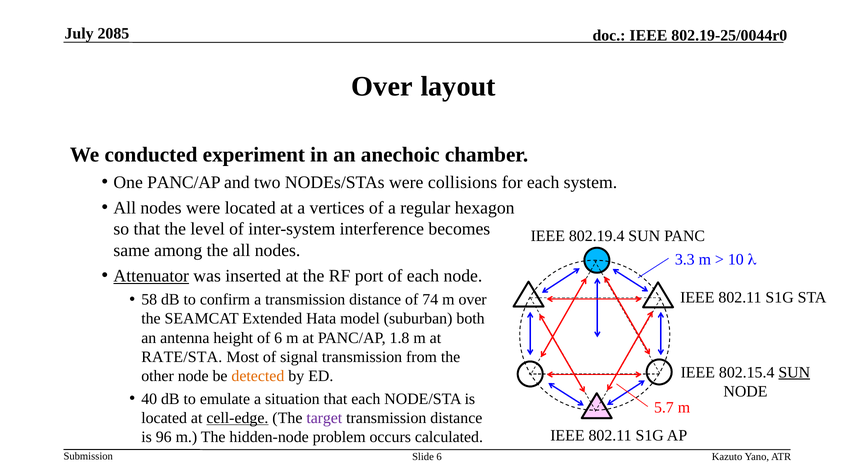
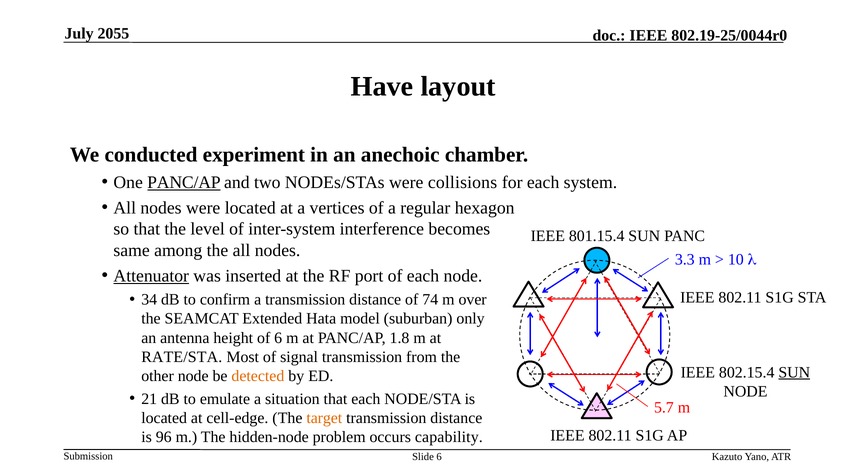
2085: 2085 -> 2055
Over at (382, 87): Over -> Have
PANC/AP at (184, 182) underline: none -> present
802.19.4: 802.19.4 -> 801.15.4
58: 58 -> 34
both: both -> only
40: 40 -> 21
cell-edge underline: present -> none
target colour: purple -> orange
calculated: calculated -> capability
